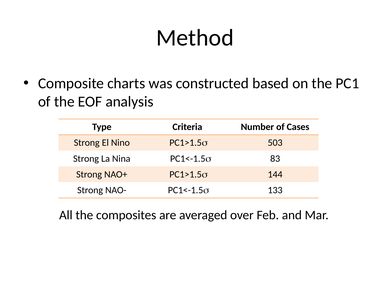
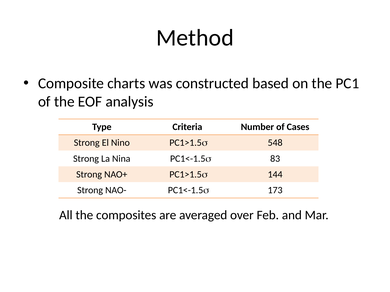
503: 503 -> 548
133: 133 -> 173
